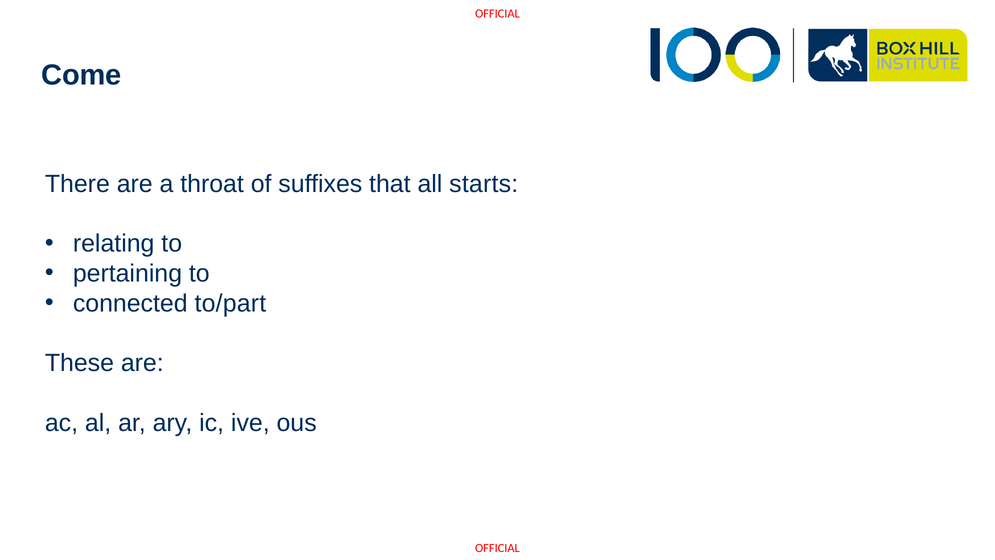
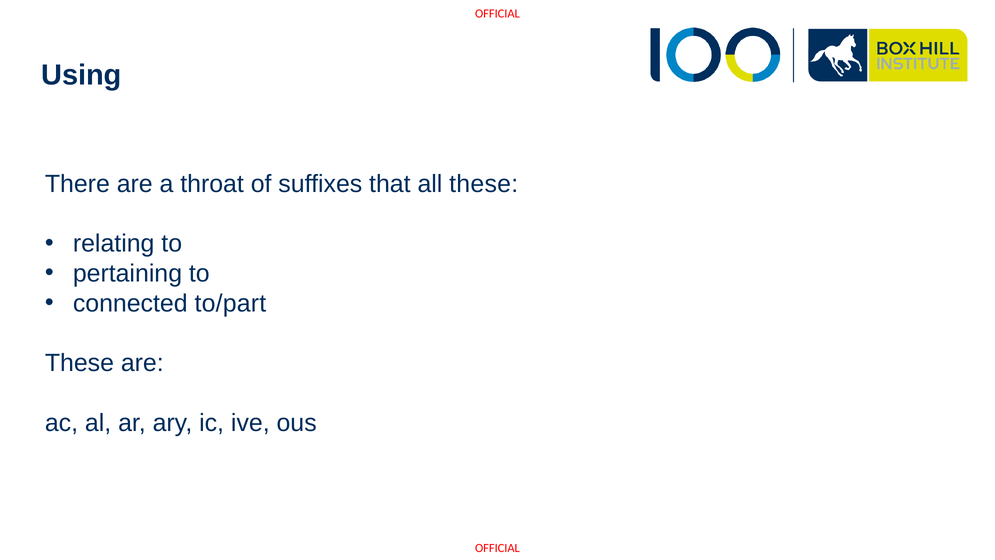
Come: Come -> Using
all starts: starts -> these
